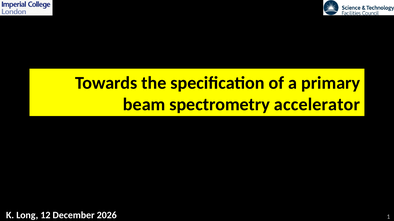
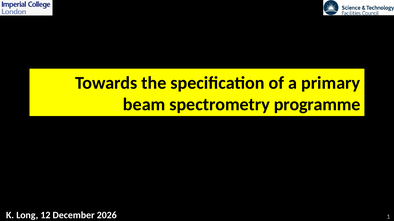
accelerator: accelerator -> programme
